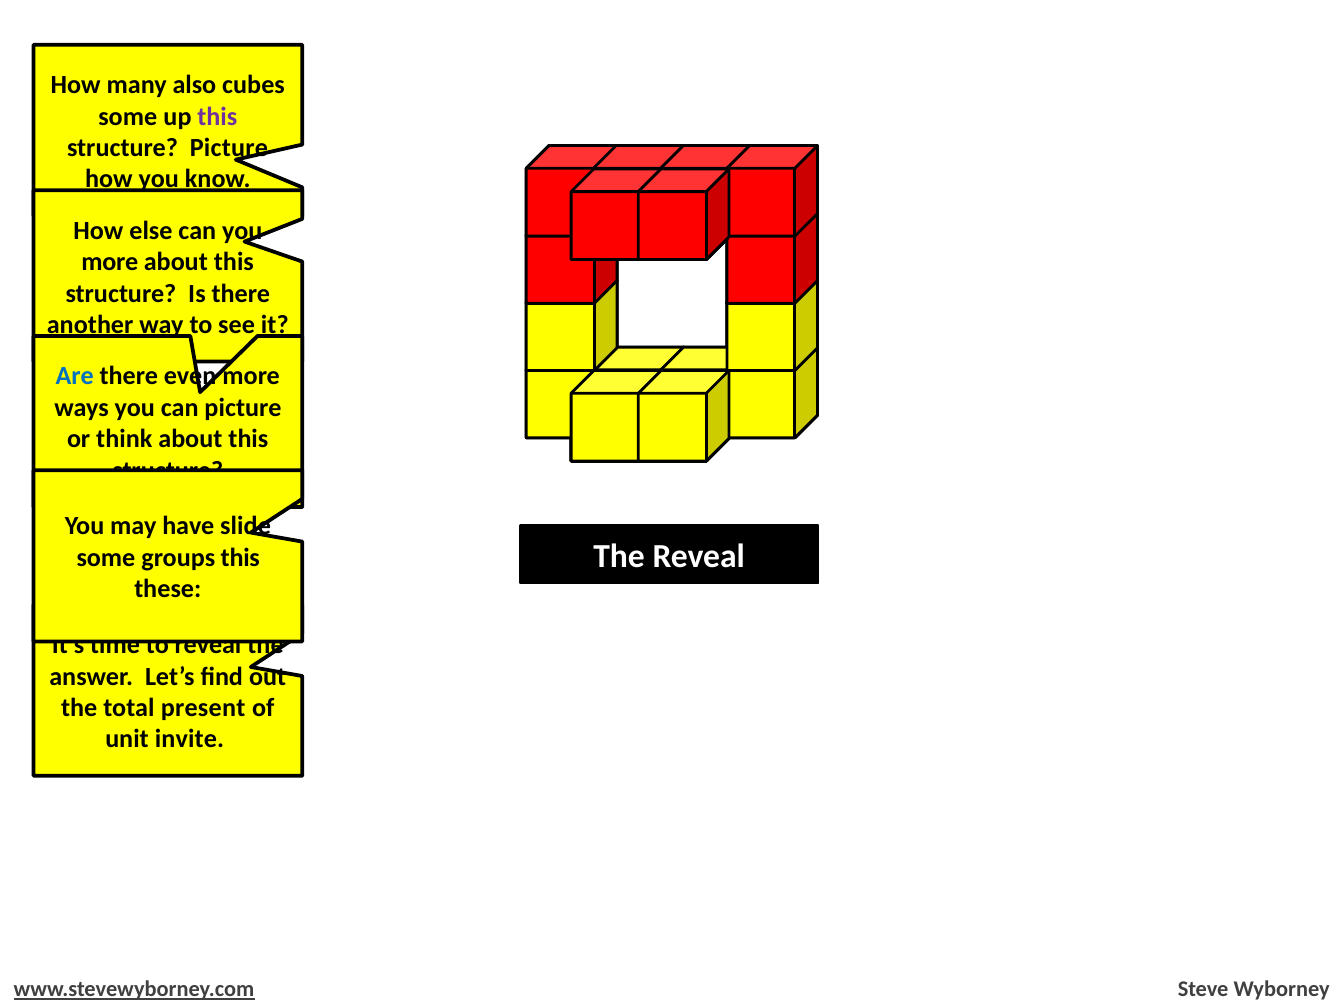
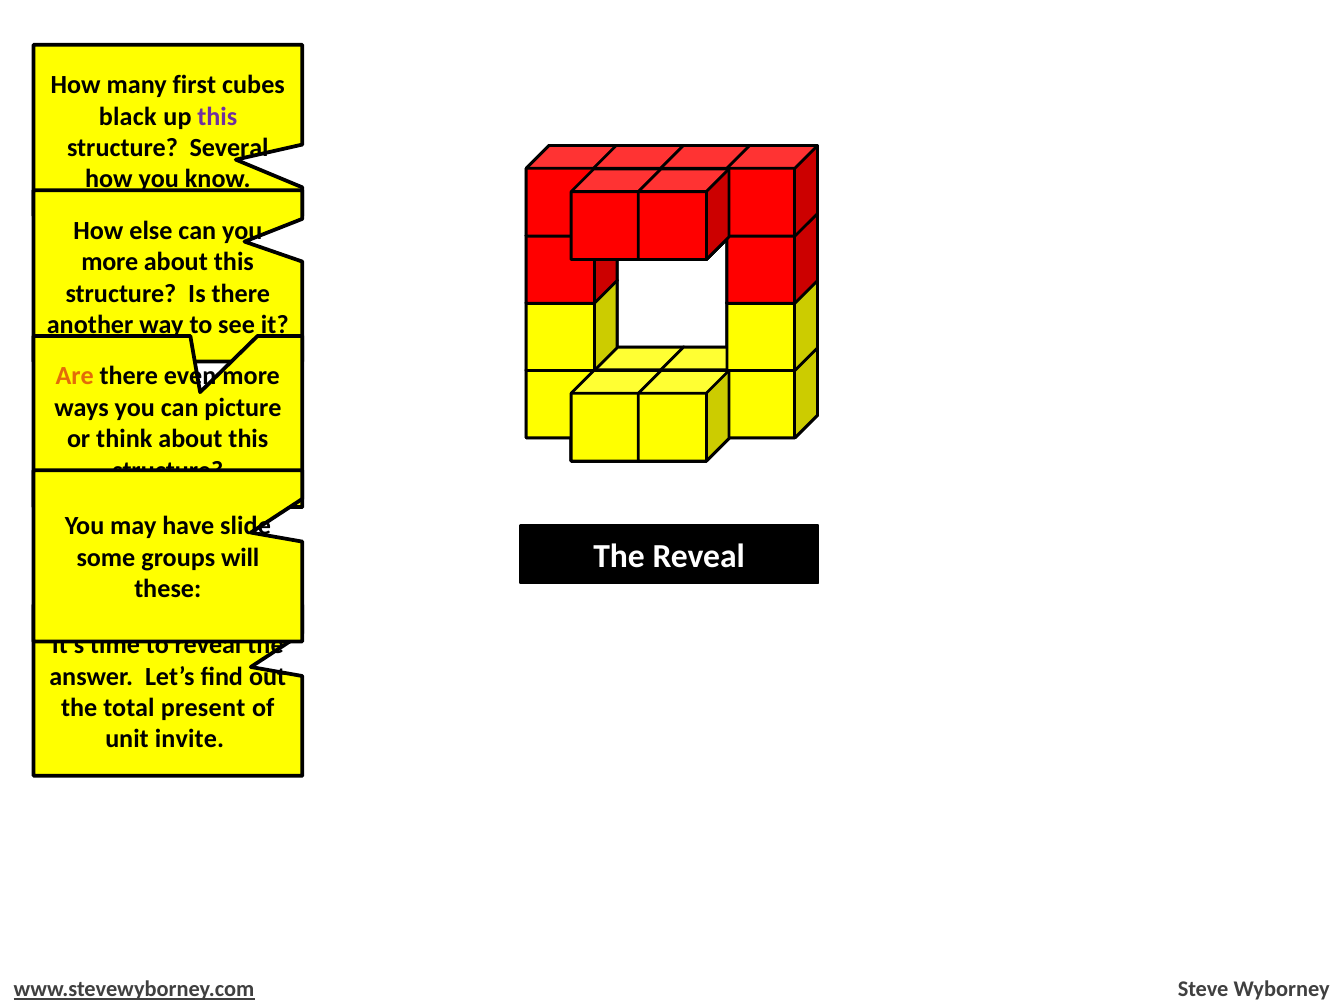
also: also -> first
some at (128, 116): some -> black
structure Picture: Picture -> Several
Are colour: blue -> orange
groups this: this -> will
